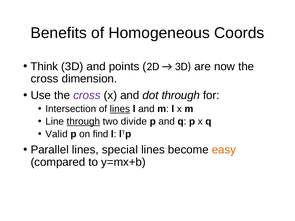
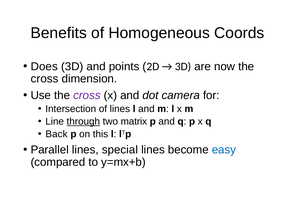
Think: Think -> Does
dot through: through -> camera
lines at (120, 109) underline: present -> none
divide: divide -> matrix
Valid: Valid -> Back
find: find -> this
easy colour: orange -> blue
